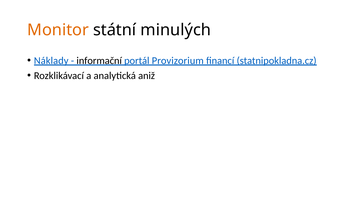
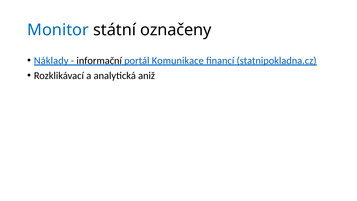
Monitor colour: orange -> blue
minulých: minulých -> označeny
Provizorium: Provizorium -> Komunikace
